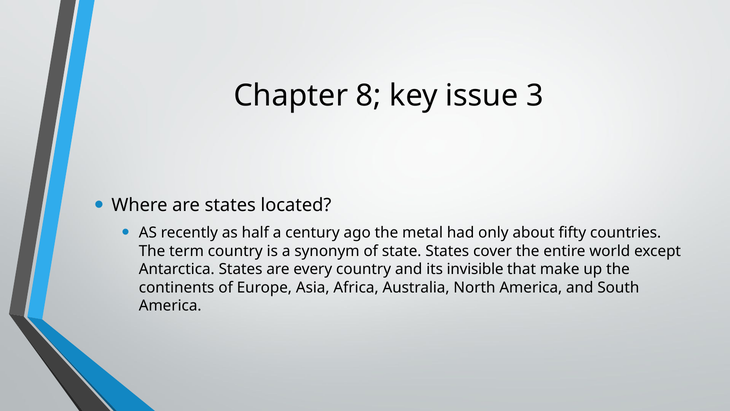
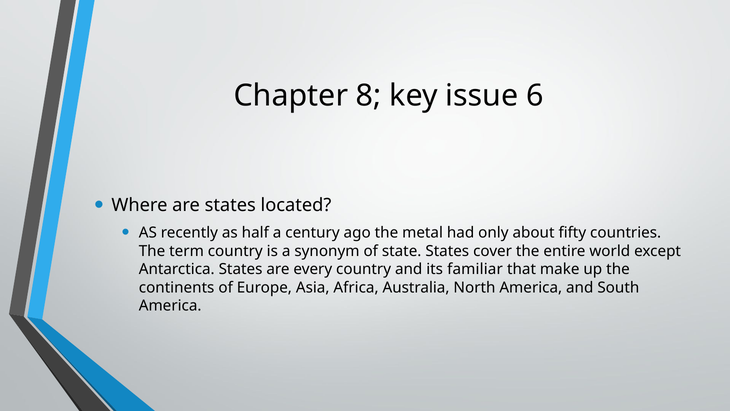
3: 3 -> 6
invisible: invisible -> familiar
